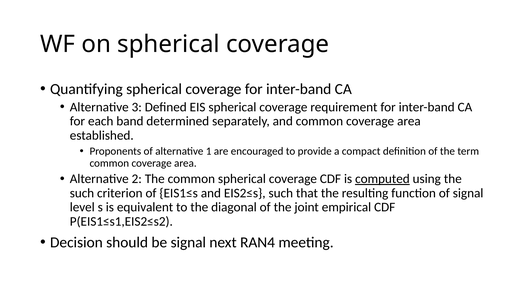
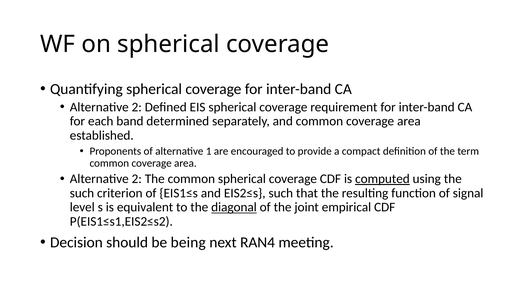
3 at (137, 107): 3 -> 2
diagonal underline: none -> present
be signal: signal -> being
